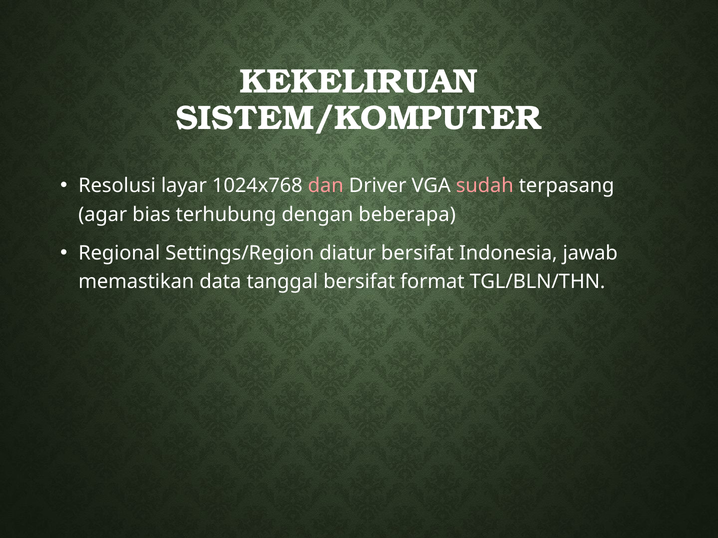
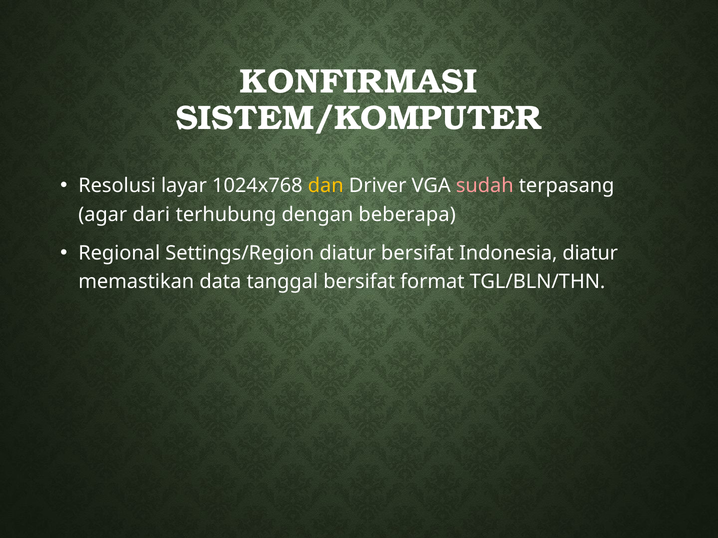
KEKELIRUAN: KEKELIRUAN -> KONFIRMASI
dan colour: pink -> yellow
bias: bias -> dari
Indonesia jawab: jawab -> diatur
